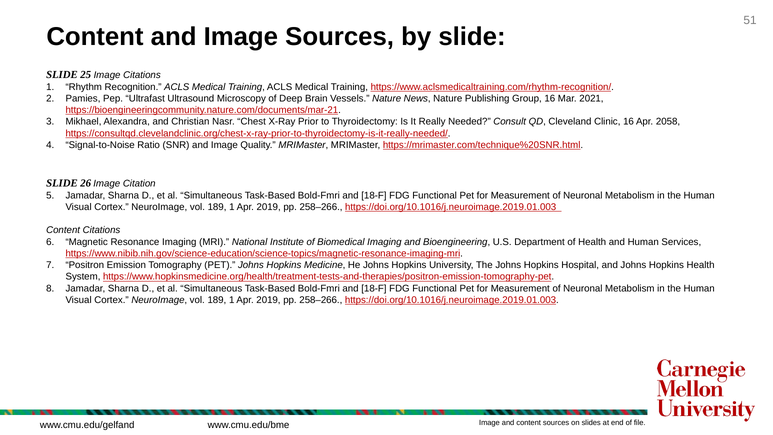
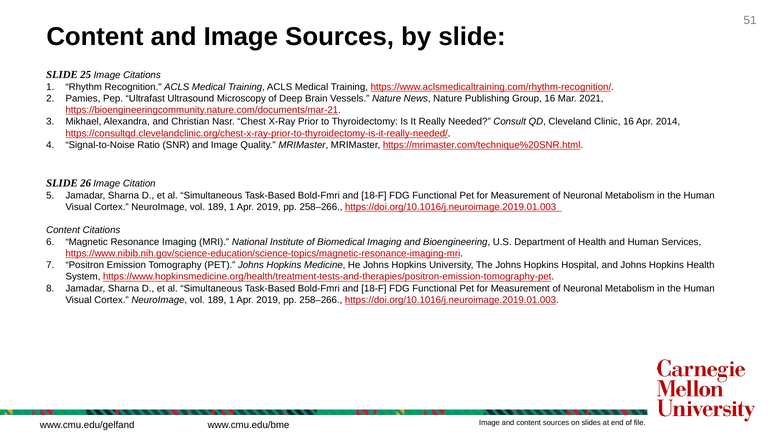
2058: 2058 -> 2014
